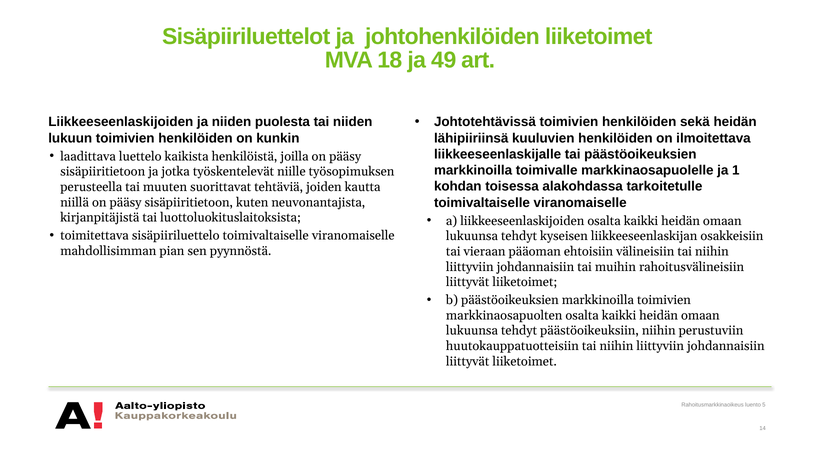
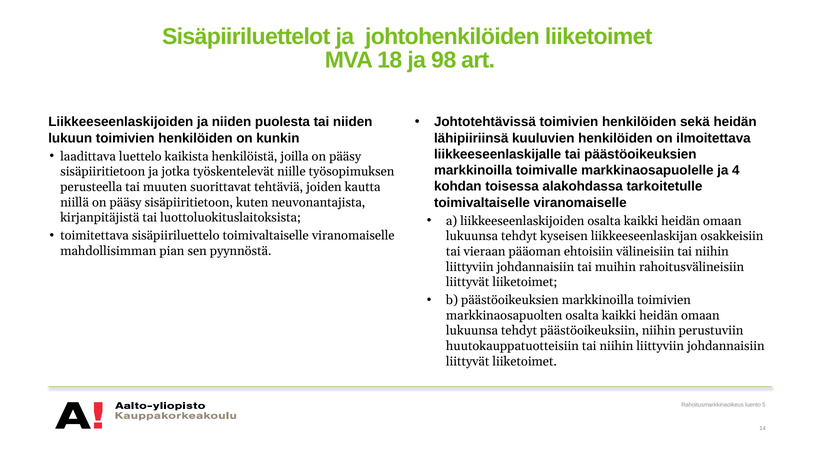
49: 49 -> 98
1: 1 -> 4
